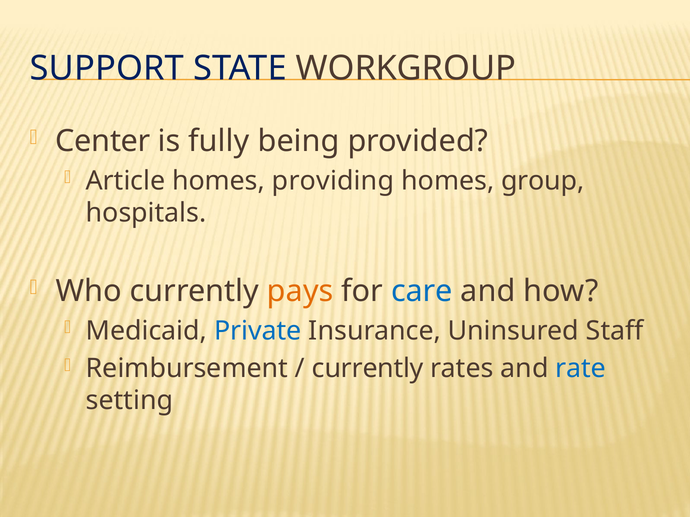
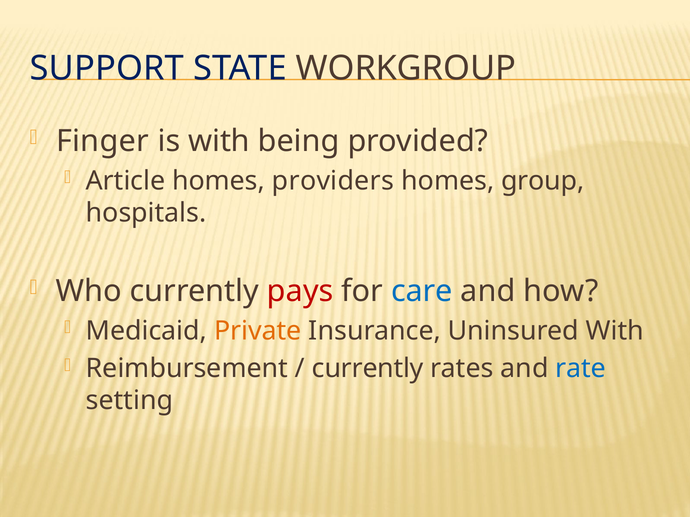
Center: Center -> Finger
is fully: fully -> with
providing: providing -> providers
pays colour: orange -> red
Private colour: blue -> orange
Uninsured Staff: Staff -> With
